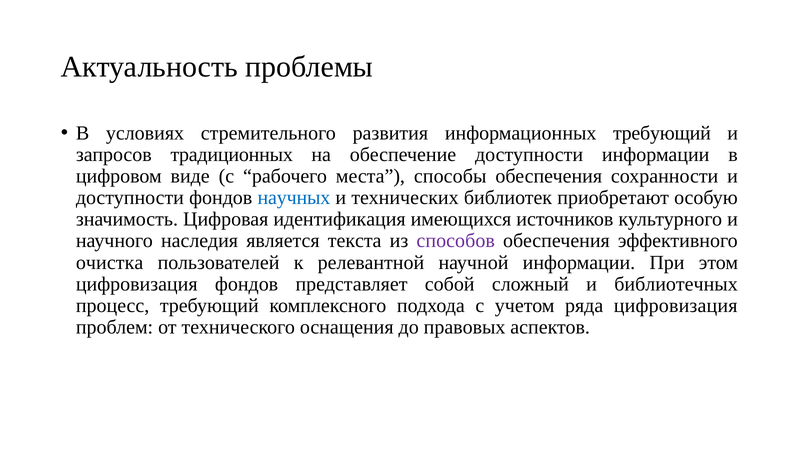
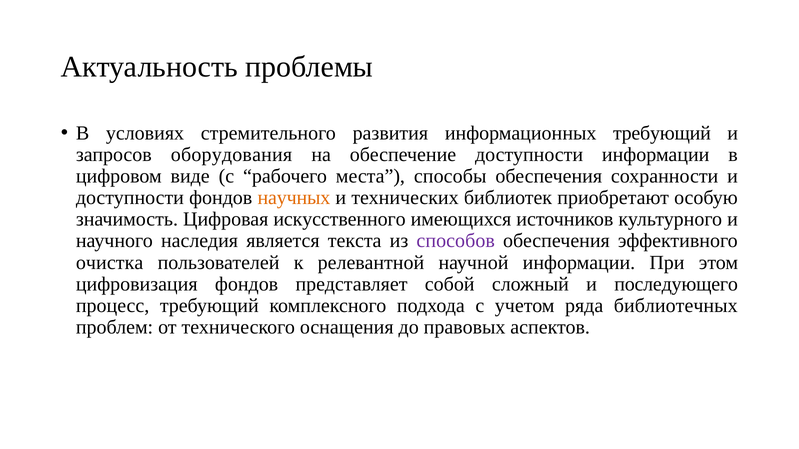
традиционных: традиционных -> оборудования
научных colour: blue -> orange
идентификация: идентификация -> искусственного
библиотечных: библиотечных -> последующего
ряда цифровизация: цифровизация -> библиотечных
